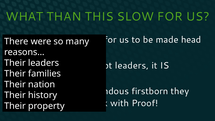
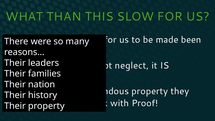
head: head -> been
leaders at (132, 65): leaders -> neglect
firstborn at (150, 91): firstborn -> property
